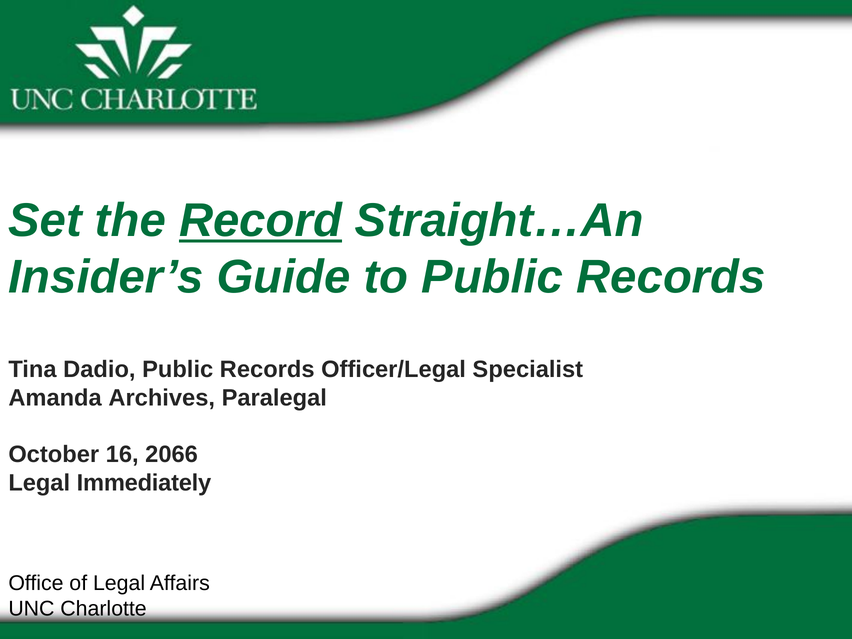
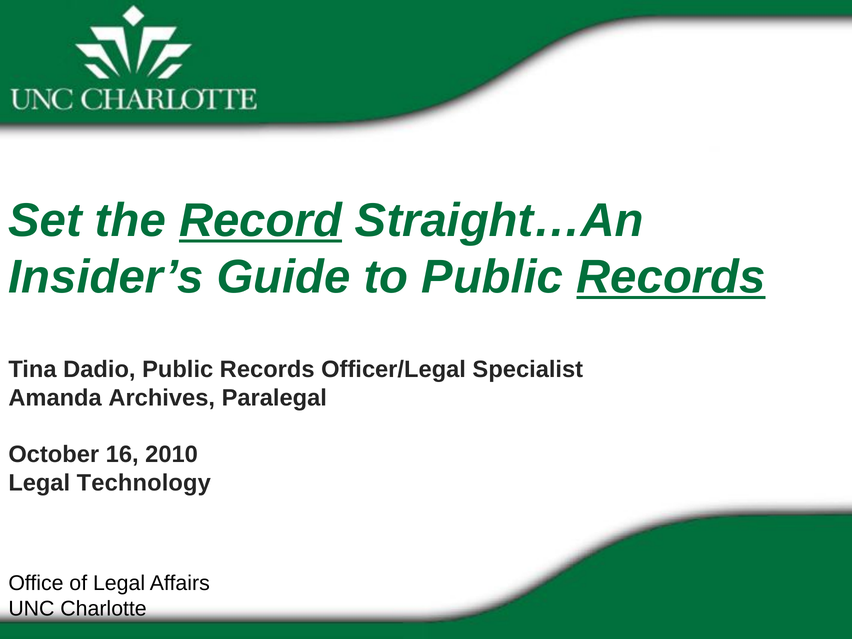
Records at (671, 277) underline: none -> present
2066: 2066 -> 2010
Immediately: Immediately -> Technology
